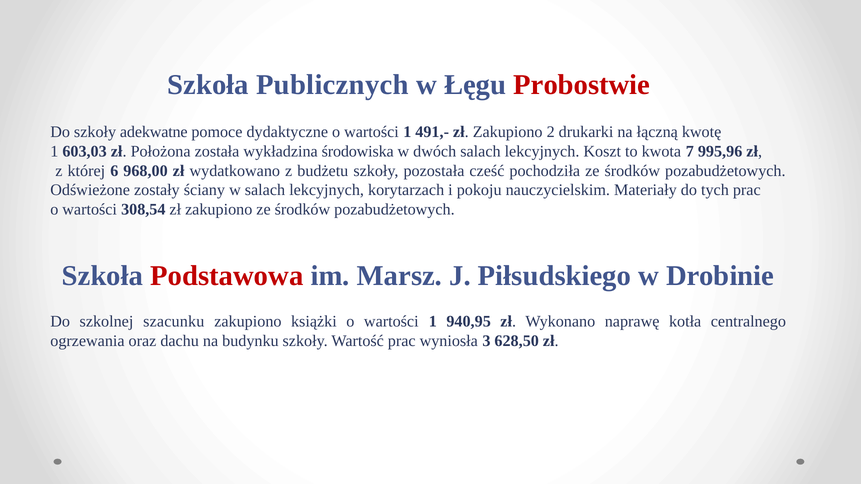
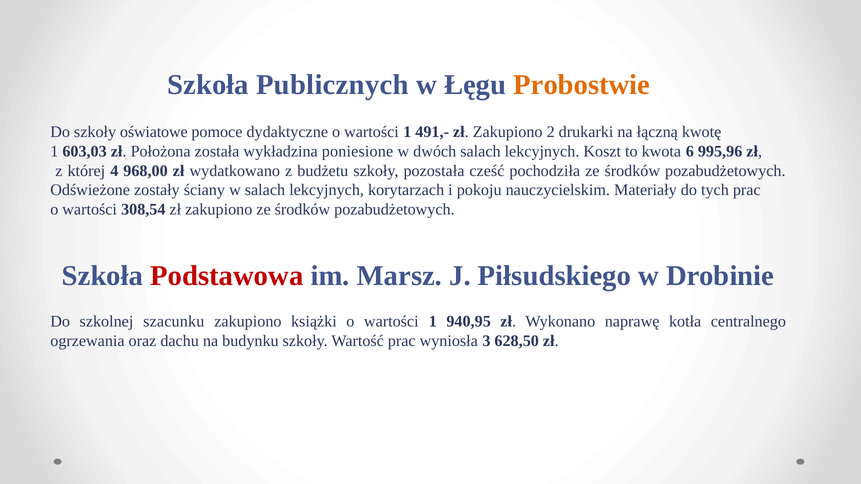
Probostwie colour: red -> orange
adekwatne: adekwatne -> oświatowe
środowiska: środowiska -> poniesione
7: 7 -> 6
6: 6 -> 4
